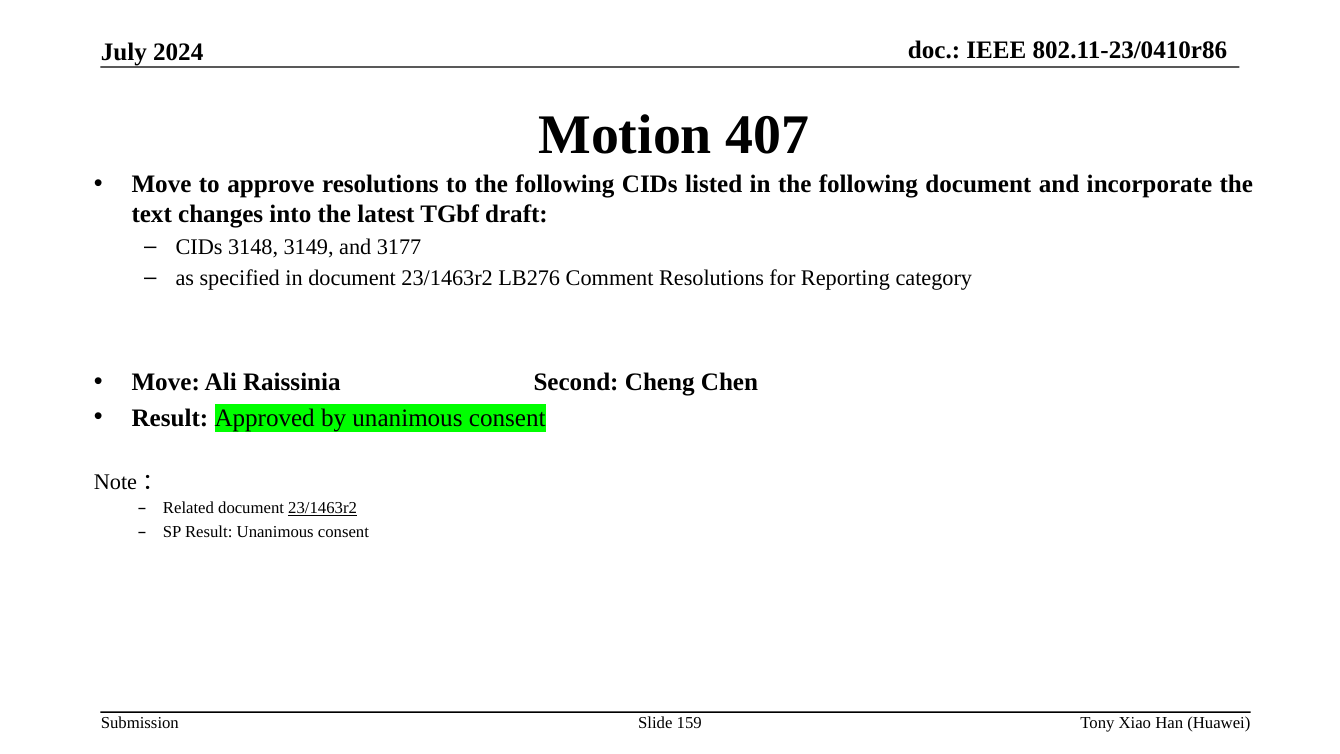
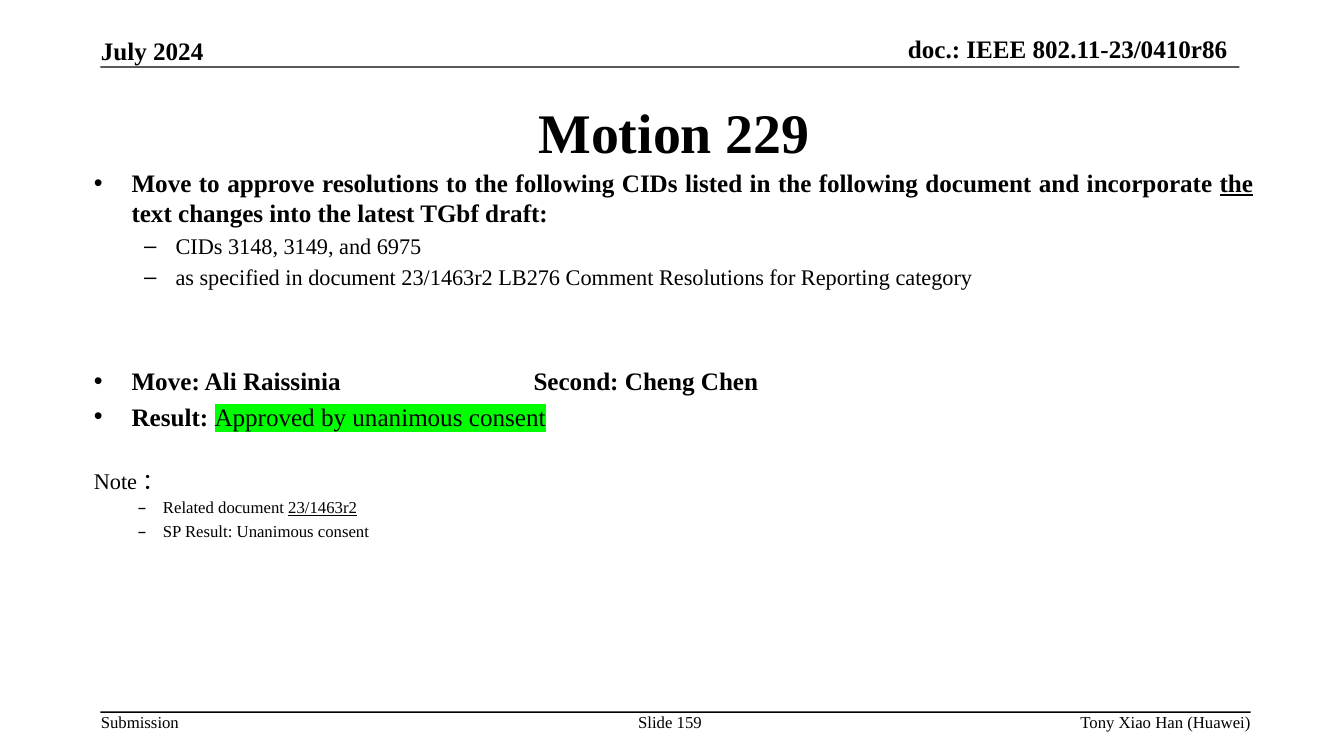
407: 407 -> 229
the at (1236, 184) underline: none -> present
3177: 3177 -> 6975
